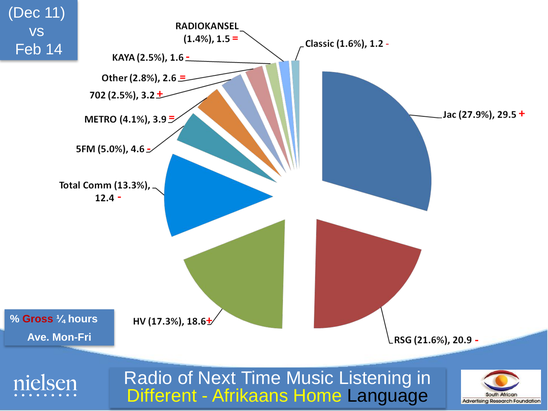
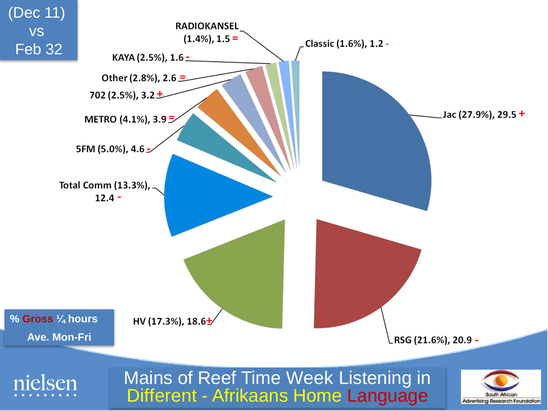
14: 14 -> 32
Radio: Radio -> Mains
Next: Next -> Reef
Music: Music -> Week
Language colour: black -> red
